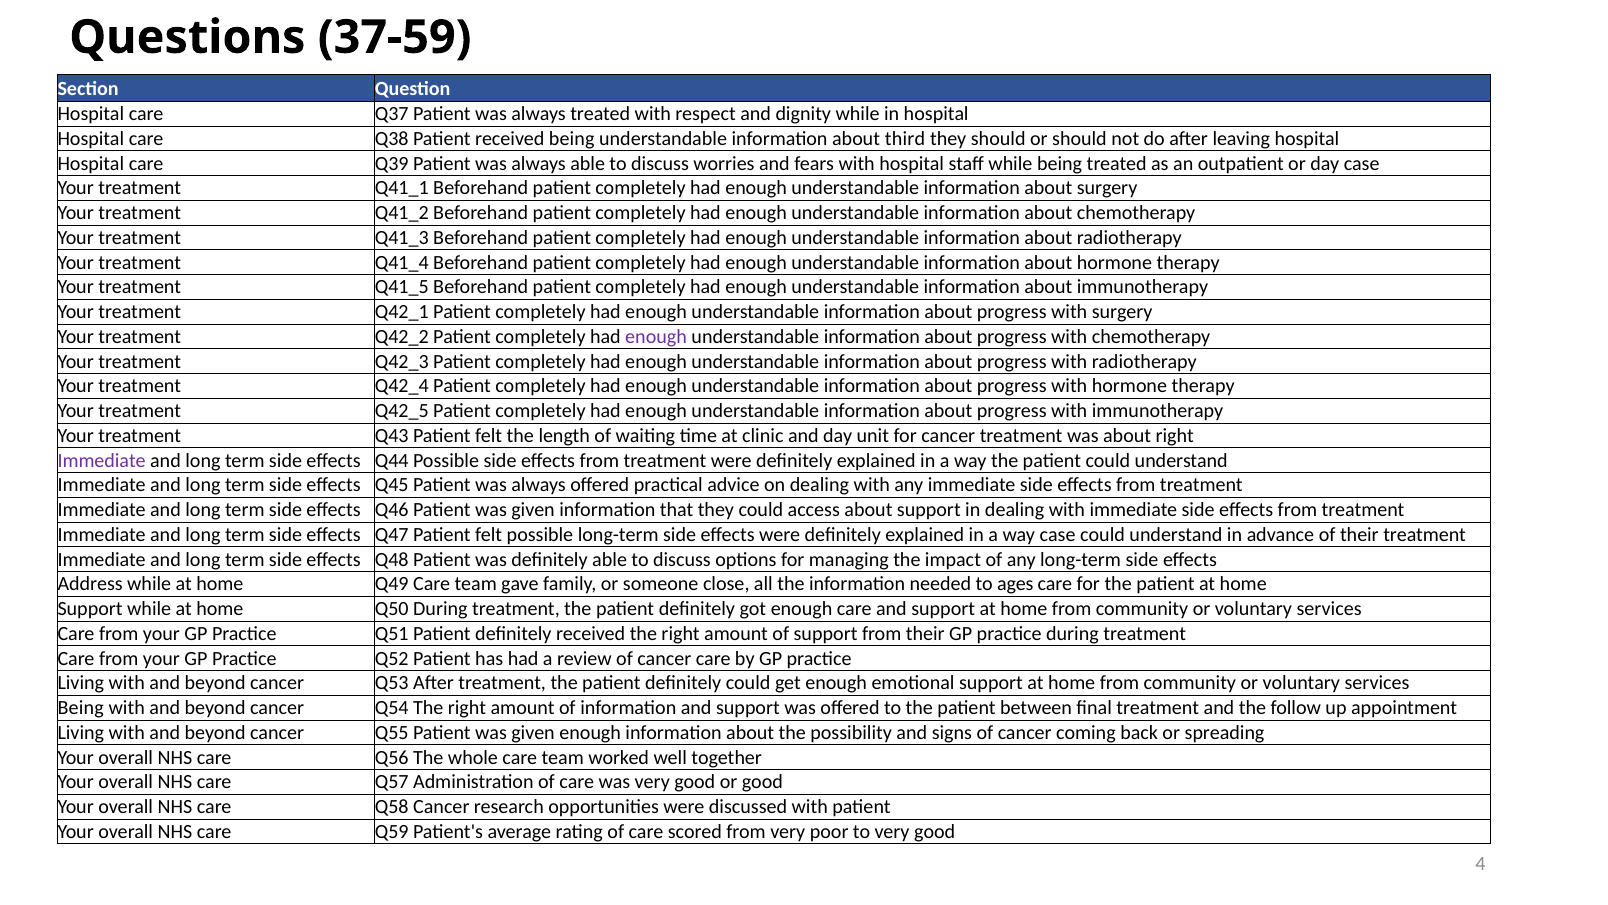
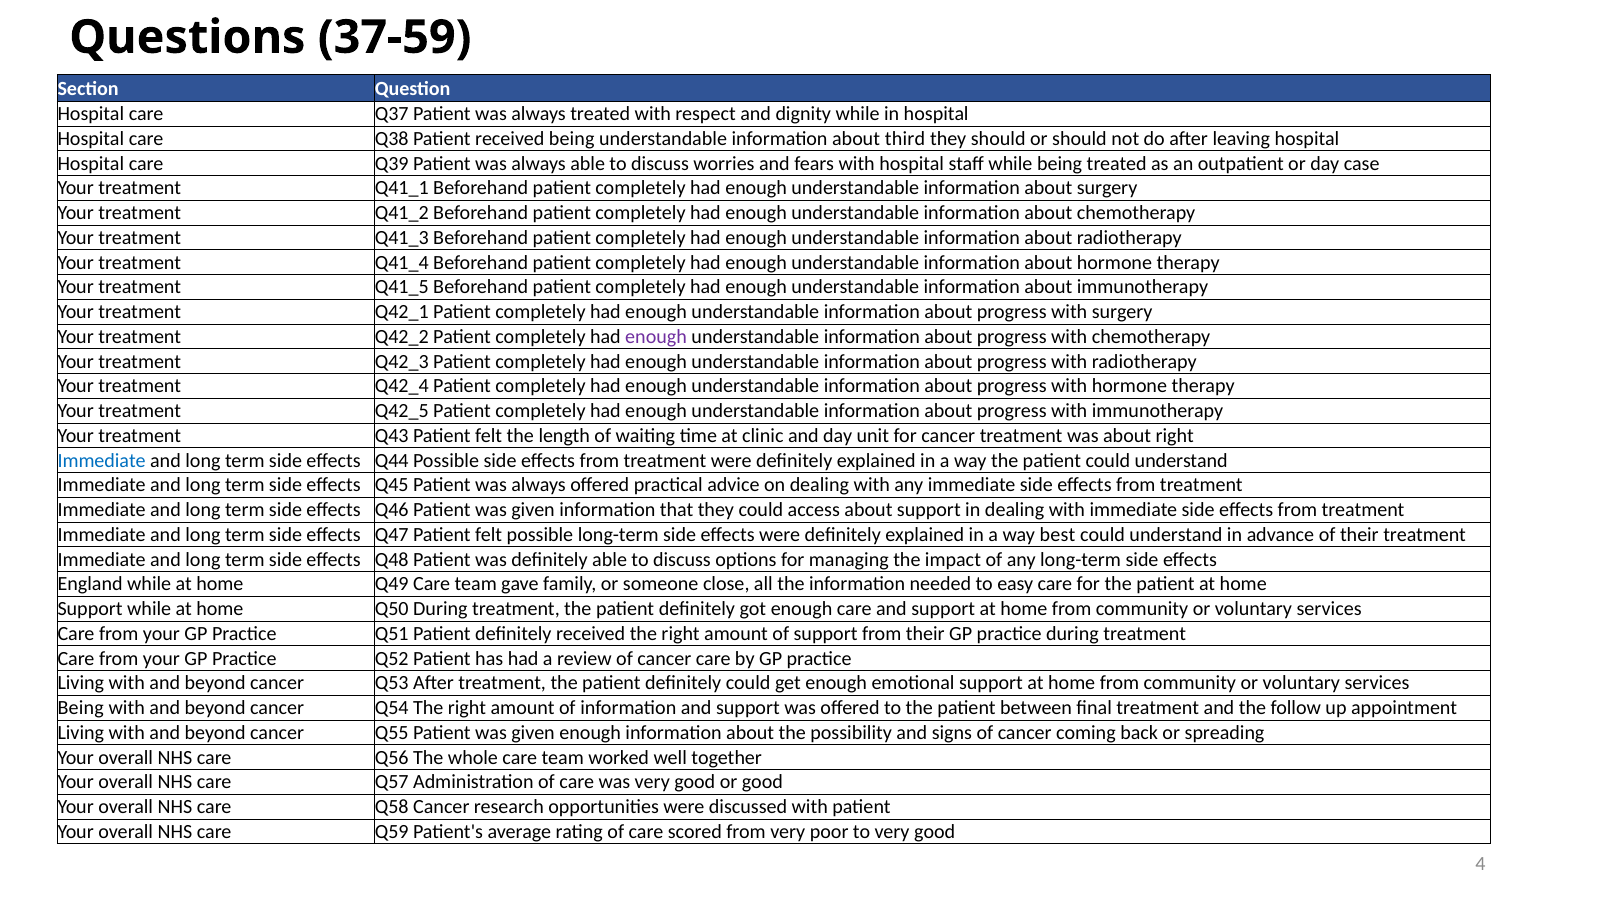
Immediate at (102, 460) colour: purple -> blue
way case: case -> best
Address: Address -> England
ages: ages -> easy
